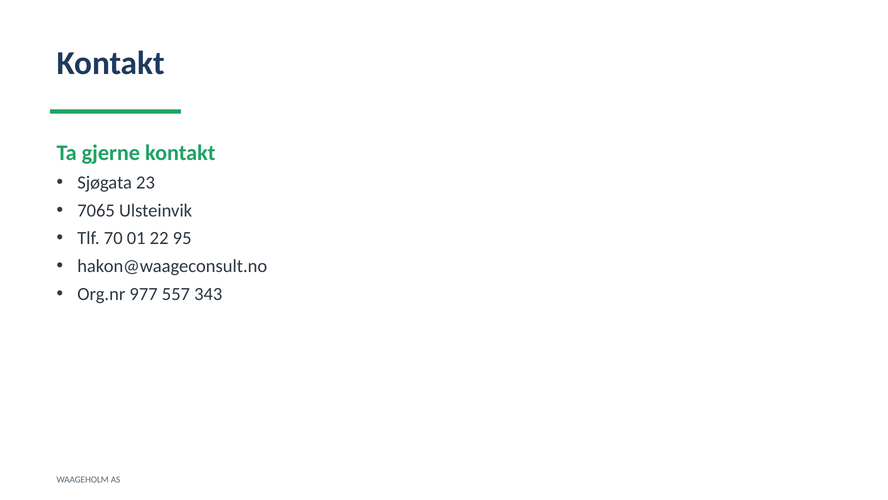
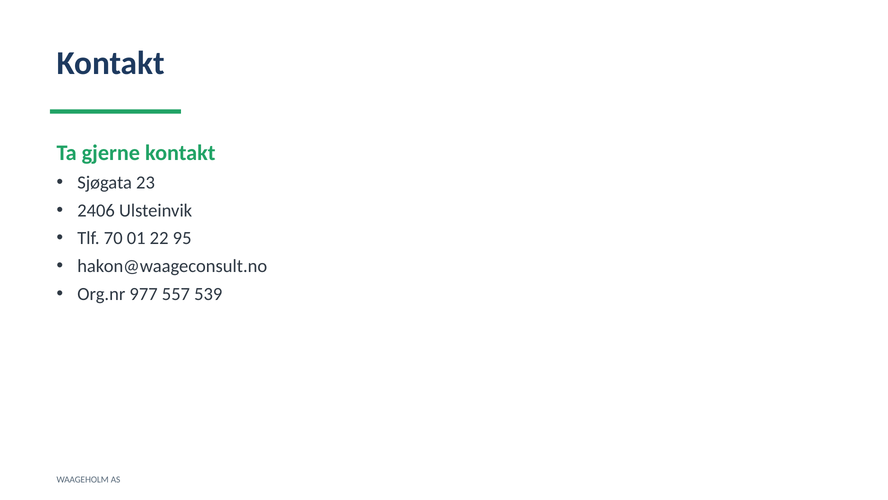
7065: 7065 -> 2406
343: 343 -> 539
